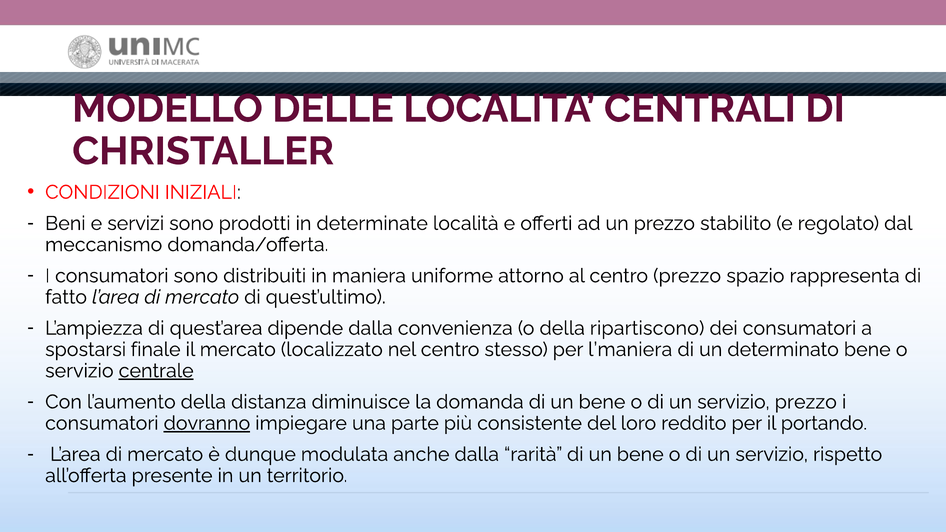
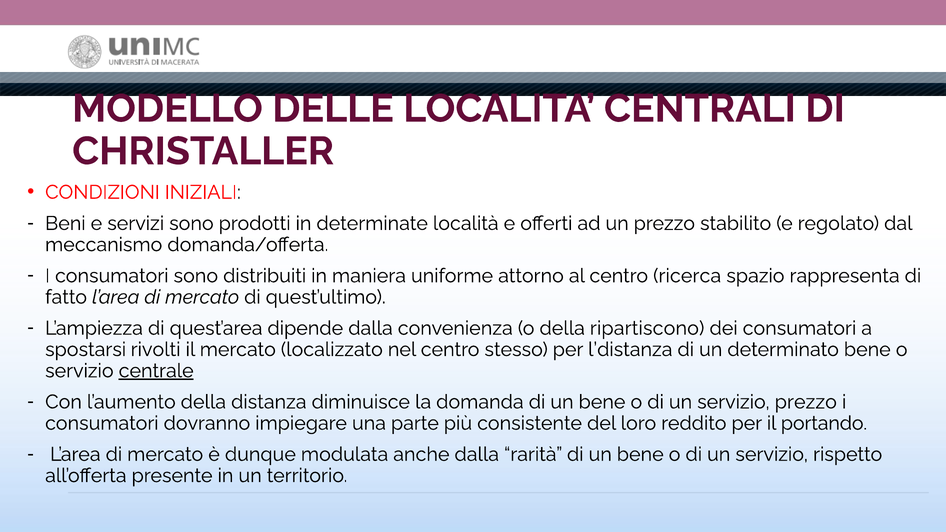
centro prezzo: prezzo -> ricerca
finale: finale -> rivolti
l’maniera: l’maniera -> l’distanza
dovranno underline: present -> none
